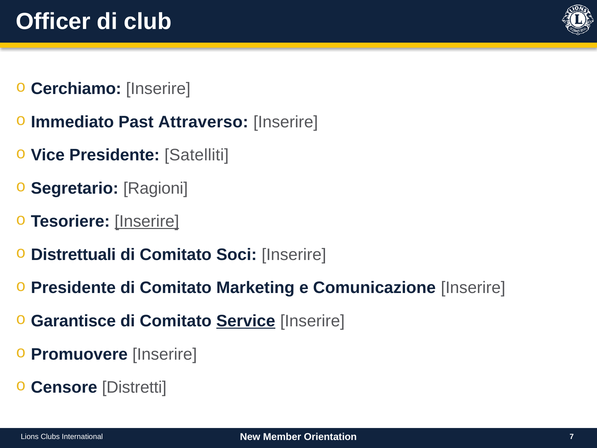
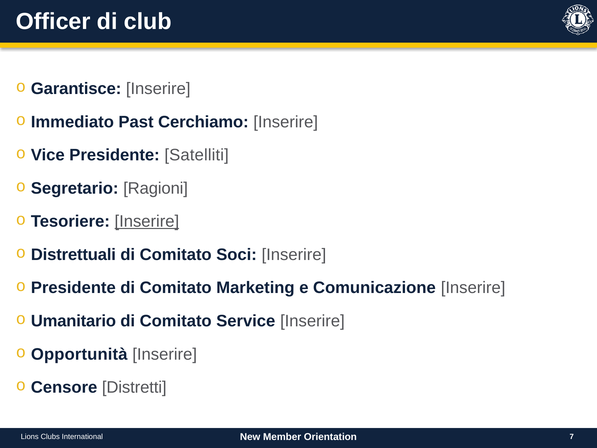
Cerchiamo: Cerchiamo -> Garantisce
Attraverso: Attraverso -> Cerchiamo
Garantisce: Garantisce -> Umanitario
Service underline: present -> none
Promuovere: Promuovere -> Opportunità
